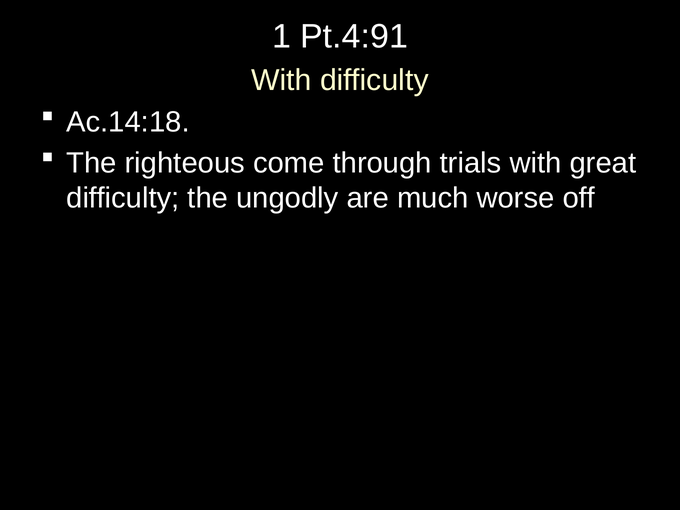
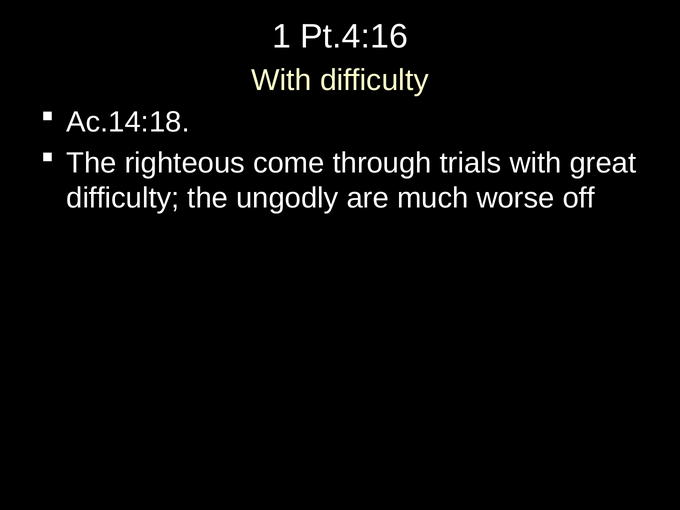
Pt.4:91: Pt.4:91 -> Pt.4:16
